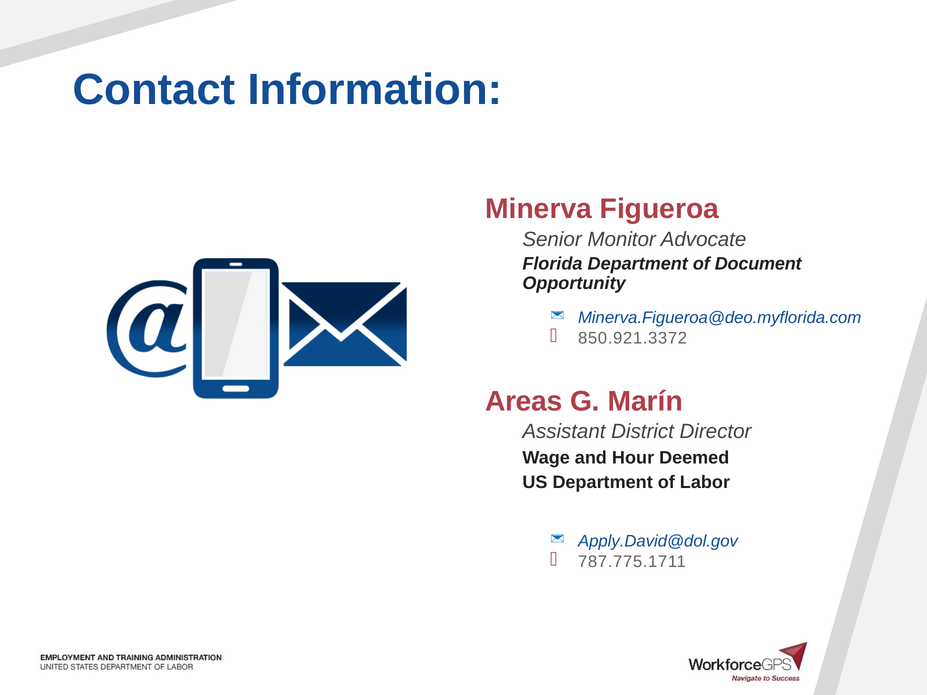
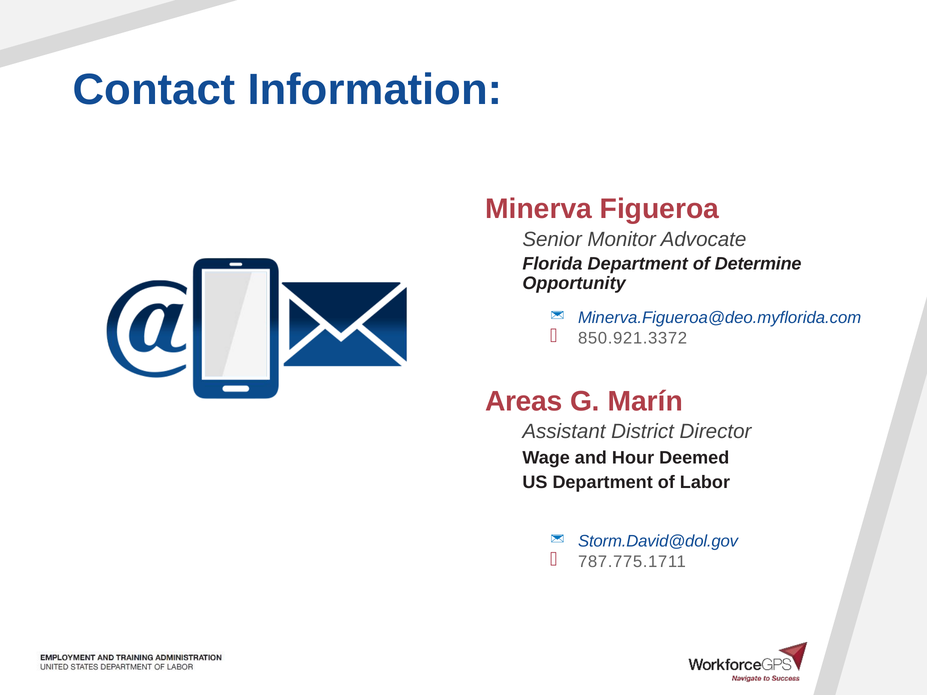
Document: Document -> Determine
Apply.David@dol.gov: Apply.David@dol.gov -> Storm.David@dol.gov
